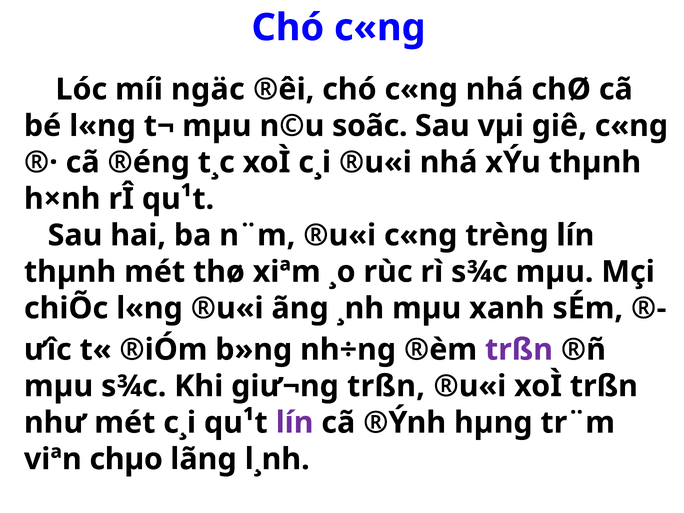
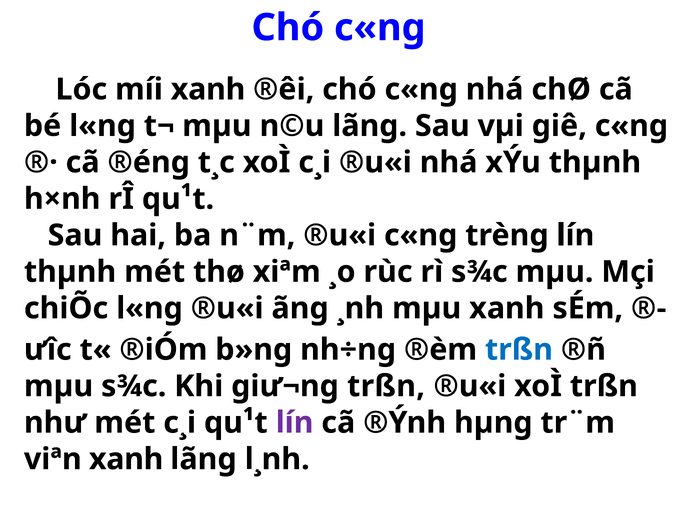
míi ngäc: ngäc -> xanh
n©u soãc: soãc -> lãng
trßn at (519, 350) colour: purple -> blue
viªn chµo: chµo -> xanh
